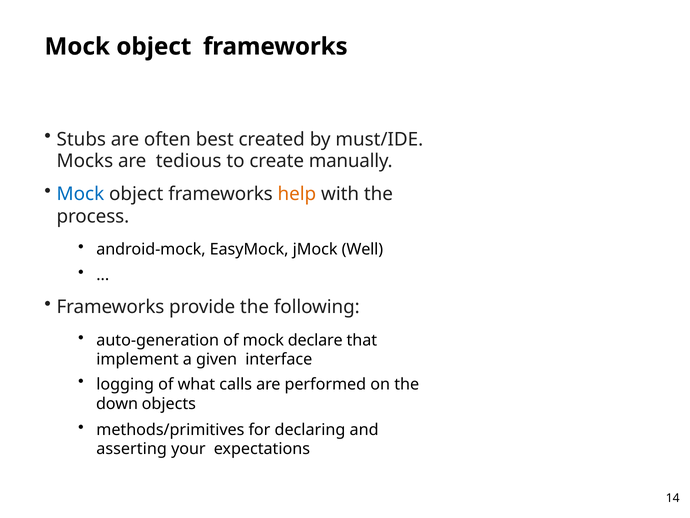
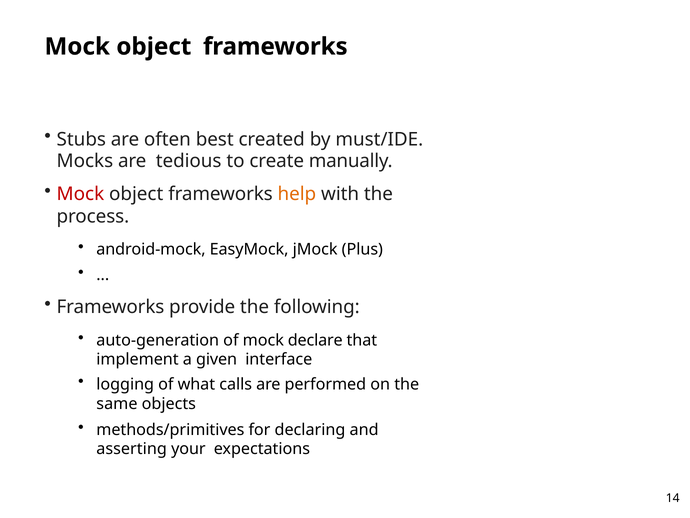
Mock at (80, 194) colour: blue -> red
Well: Well -> Plus
down: down -> same
